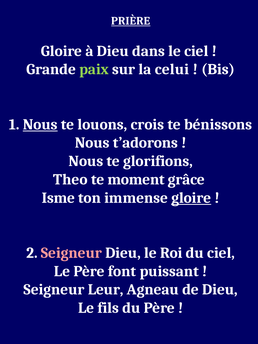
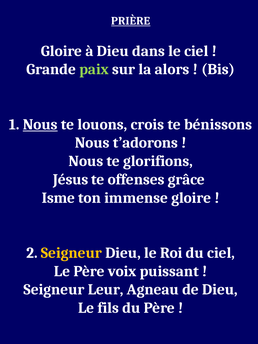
celui: celui -> alors
Theo: Theo -> Jésus
moment: moment -> offenses
gloire at (191, 198) underline: present -> none
Seigneur at (71, 253) colour: pink -> yellow
font: font -> voix
